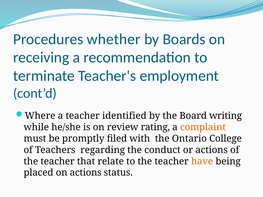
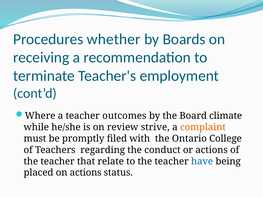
identified: identified -> outcomes
writing: writing -> climate
rating: rating -> strive
have colour: orange -> blue
